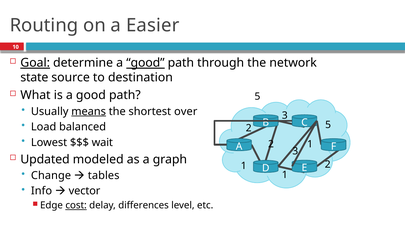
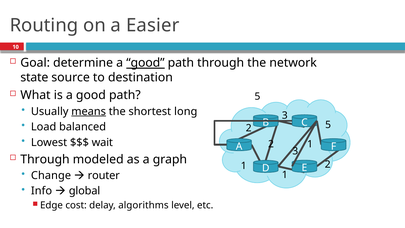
Goal underline: present -> none
over: over -> long
Updated at (45, 159): Updated -> Through
tables: tables -> router
vector: vector -> global
cost underline: present -> none
differences: differences -> algorithms
